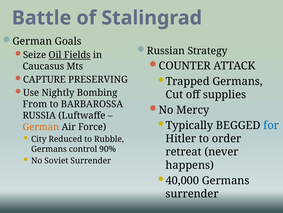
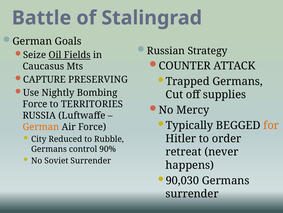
From at (35, 104): From -> Force
BARBAROSSA: BARBAROSSA -> TERRITORIES
for colour: blue -> orange
40,000: 40,000 -> 90,030
